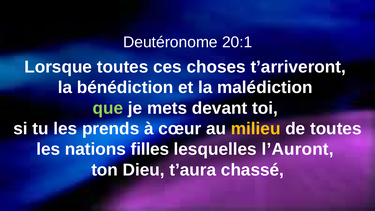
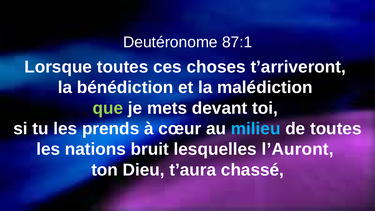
20:1: 20:1 -> 87:1
milieu colour: yellow -> light blue
filles: filles -> bruit
